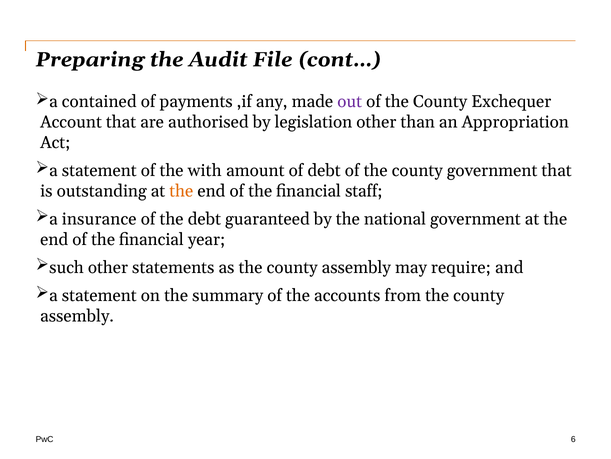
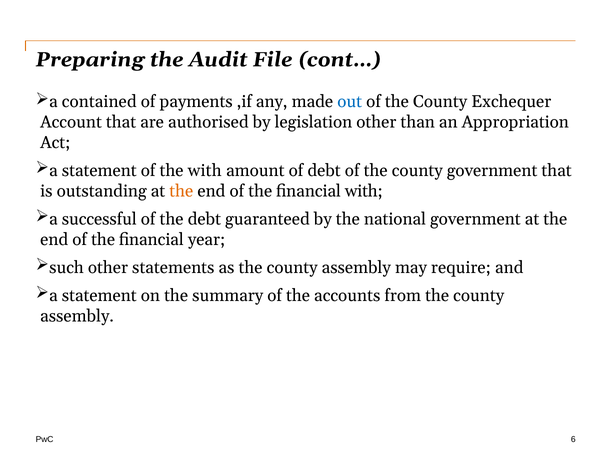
out colour: purple -> blue
financial staff: staff -> with
insurance: insurance -> successful
